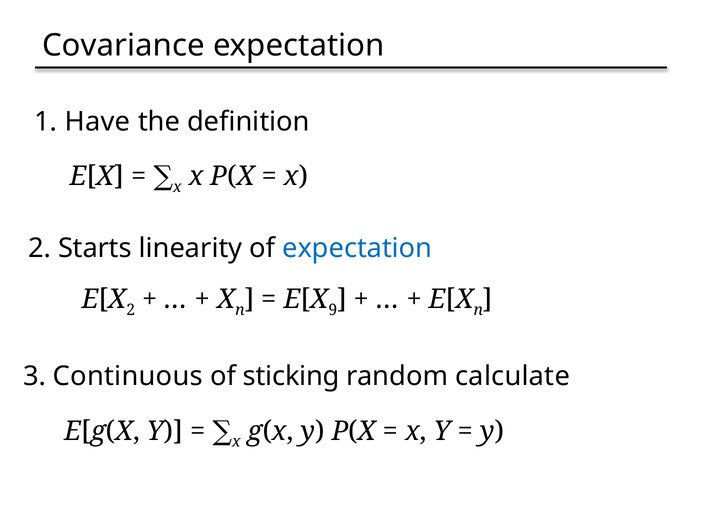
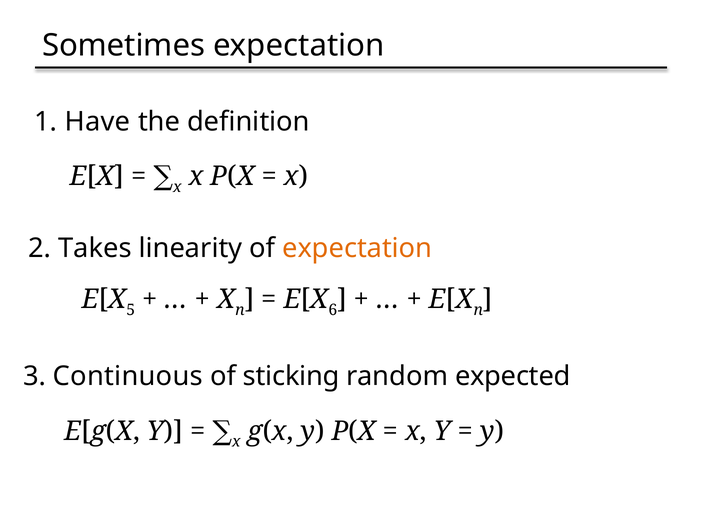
Covariance: Covariance -> Sometimes
Starts: Starts -> Takes
expectation at (357, 249) colour: blue -> orange
E[X 2: 2 -> 5
9: 9 -> 6
calculate: calculate -> expected
